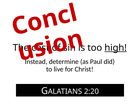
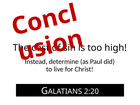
high underline: present -> none
